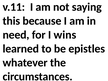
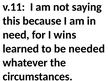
epistles: epistles -> needed
